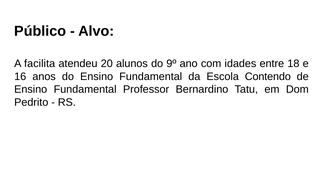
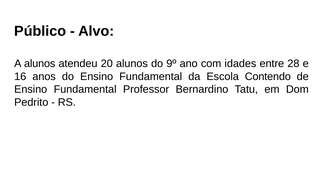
A facilita: facilita -> alunos
18: 18 -> 28
